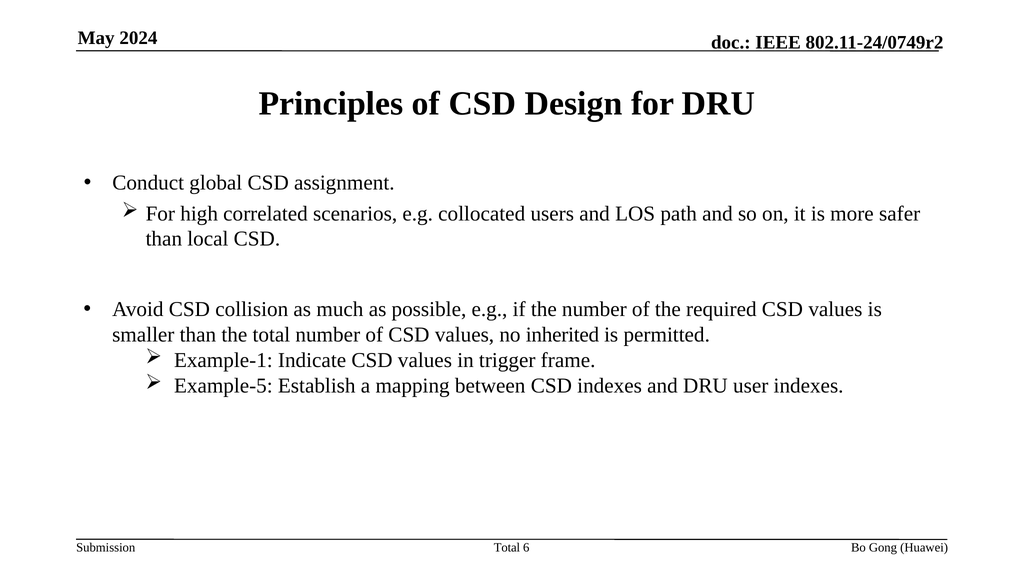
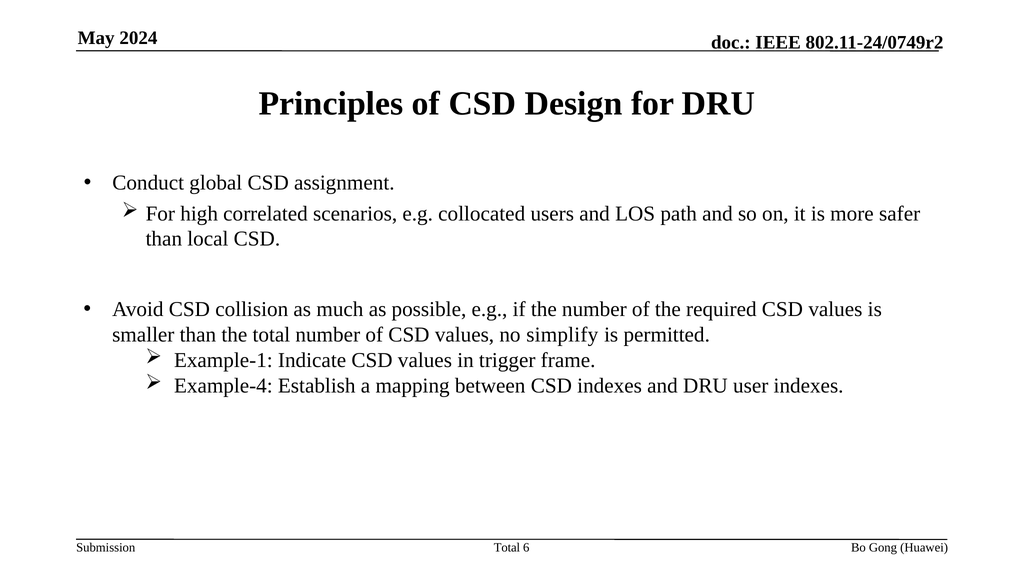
inherited: inherited -> simplify
Example-5: Example-5 -> Example-4
